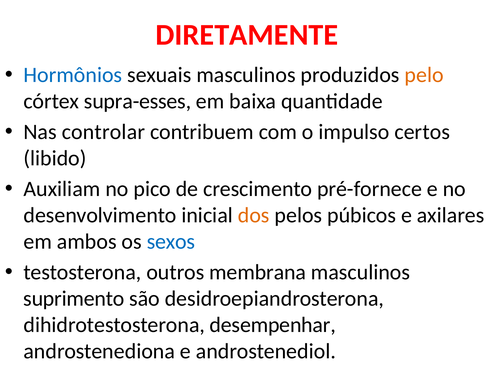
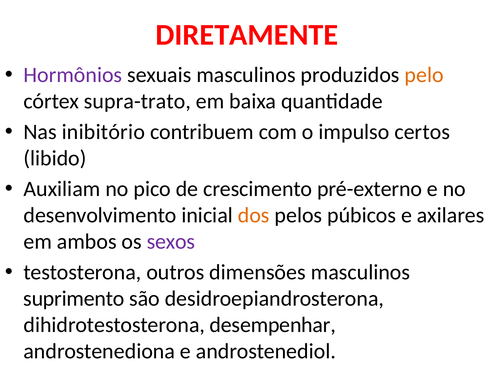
Hormônios colour: blue -> purple
supra-esses: supra-esses -> supra-trato
controlar: controlar -> inibitório
pré-fornece: pré-fornece -> pré-externo
sexos colour: blue -> purple
membrana: membrana -> dimensões
